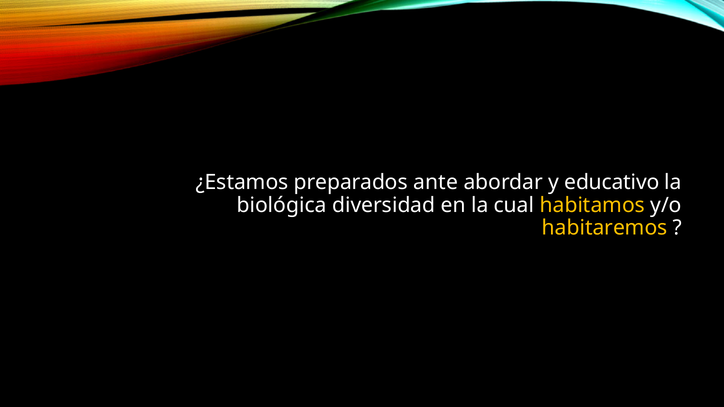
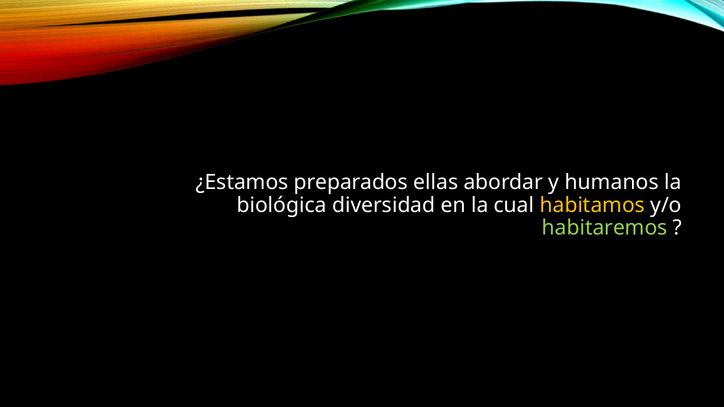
ante: ante -> ellas
educativo: educativo -> humanos
habitaremos colour: yellow -> light green
